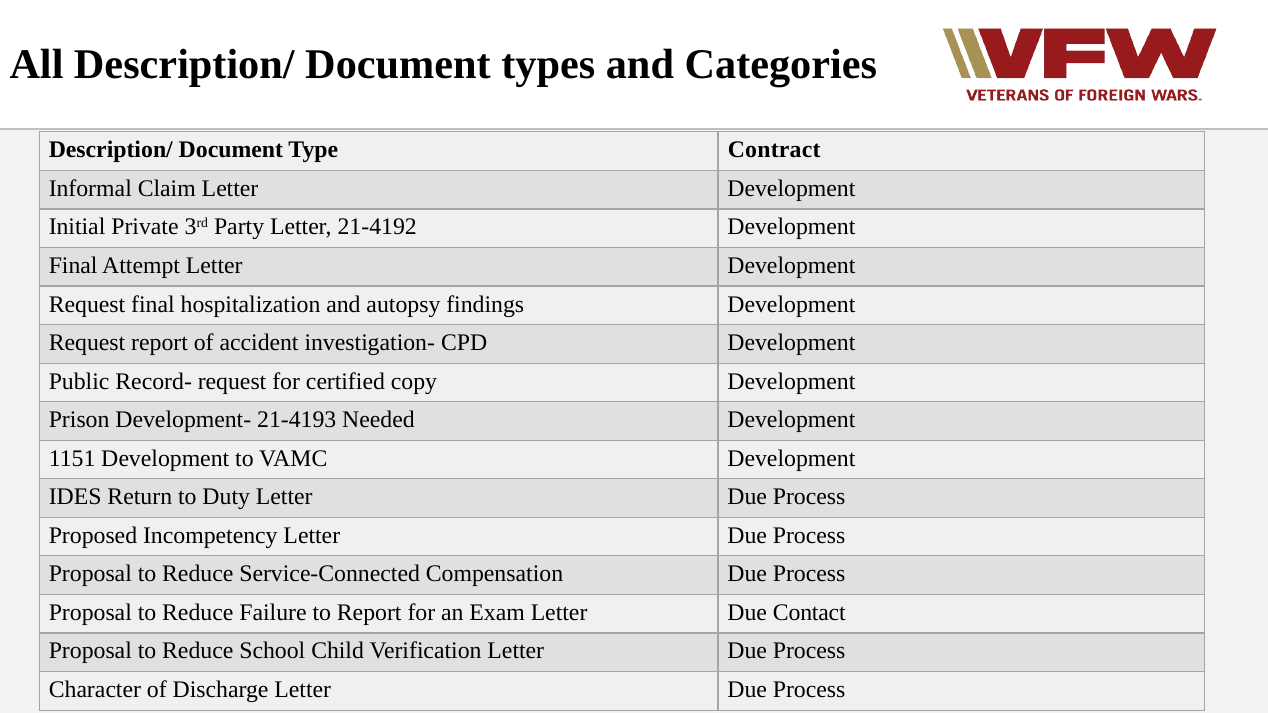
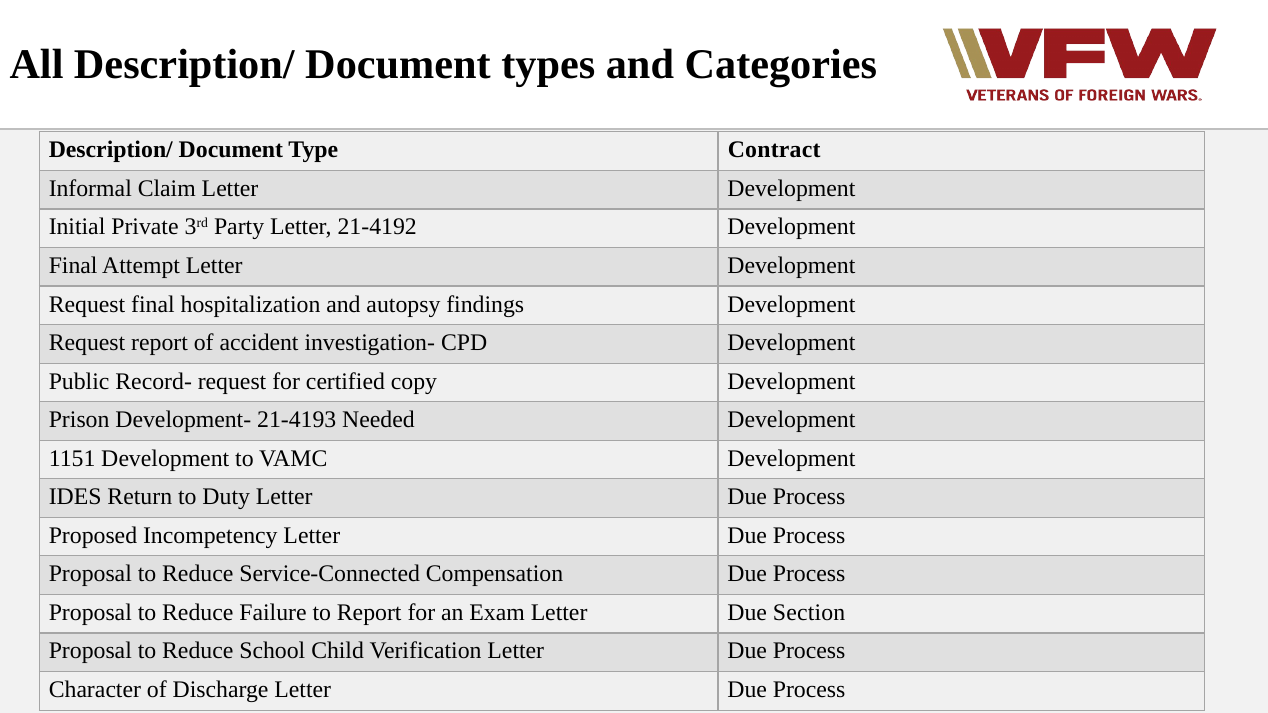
Contact: Contact -> Section
